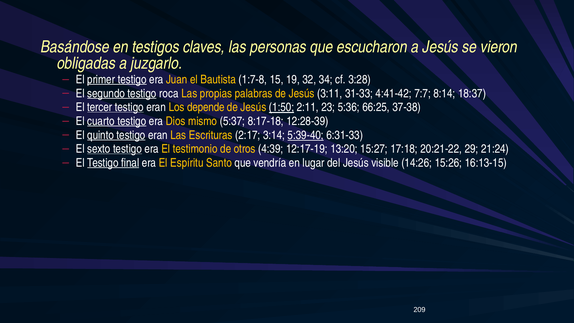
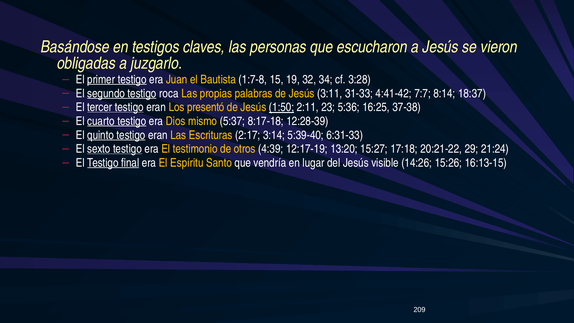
depende: depende -> presentó
66:25: 66:25 -> 16:25
5:39-40 underline: present -> none
